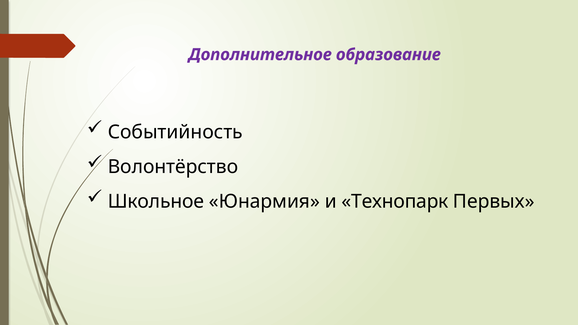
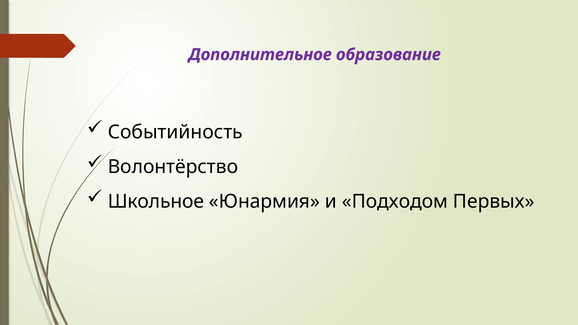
Технопарк: Технопарк -> Подходом
